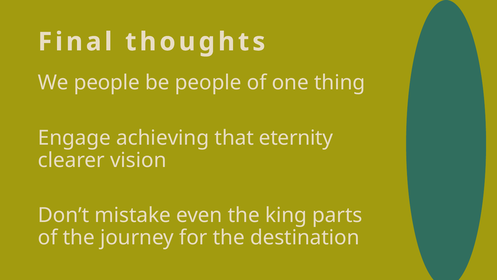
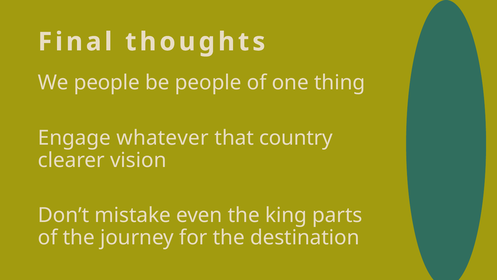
achieving: achieving -> whatever
eternity: eternity -> country
